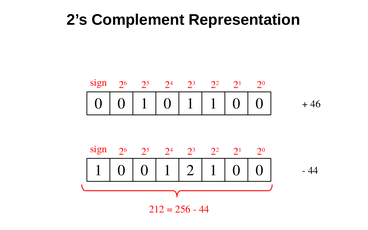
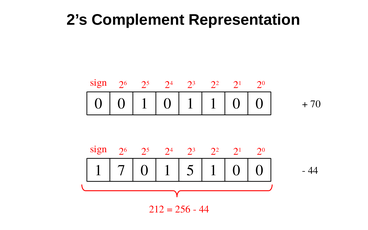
46: 46 -> 70
0 at (121, 170): 0 -> 7
2: 2 -> 5
